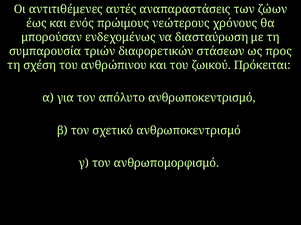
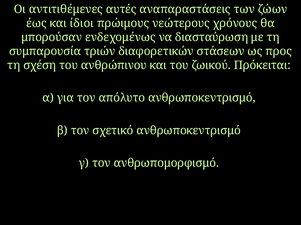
ενός: ενός -> ίδιοι
